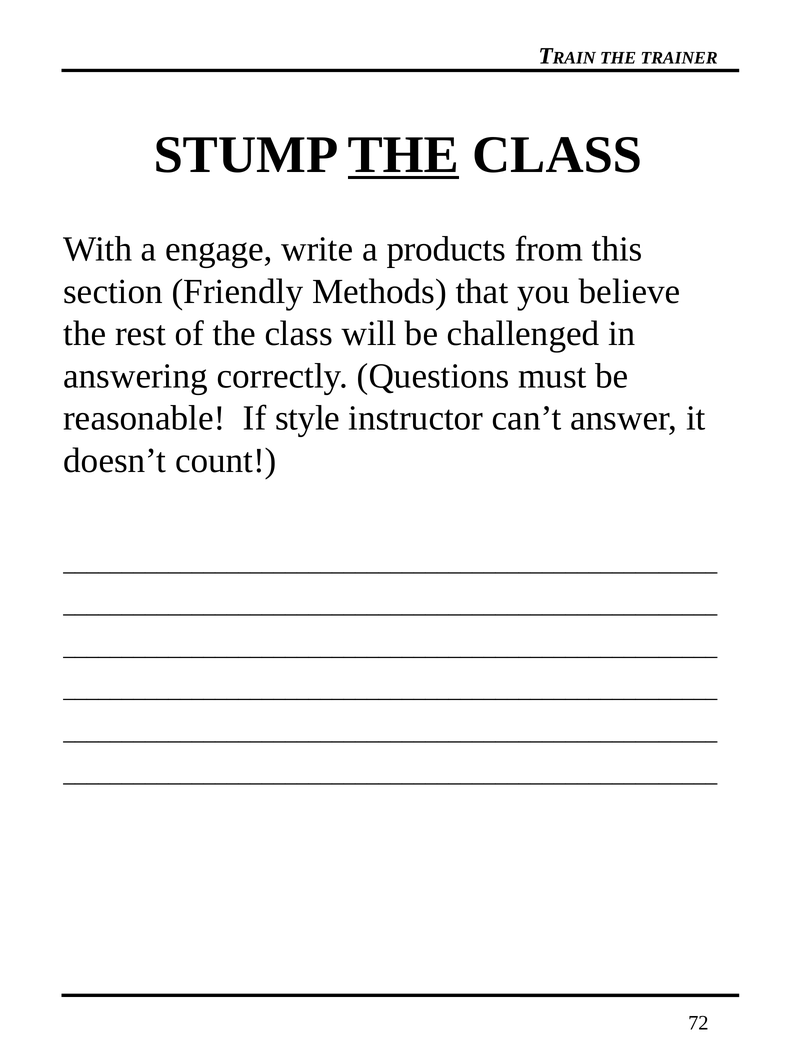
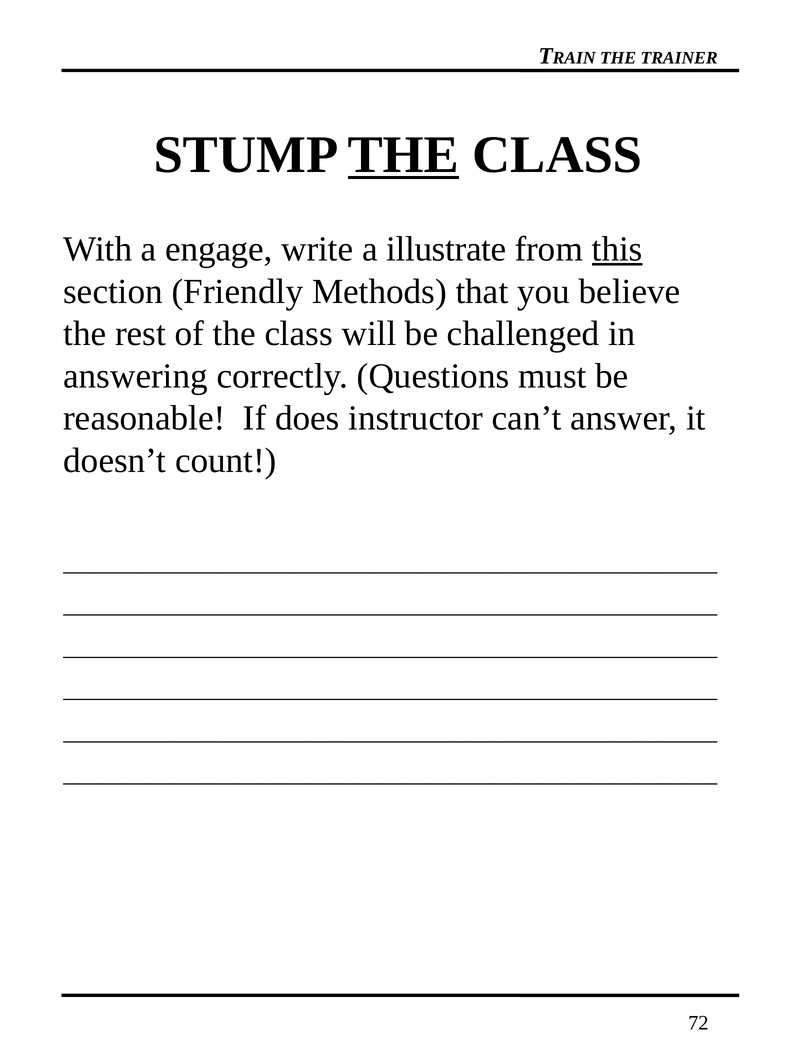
products: products -> illustrate
this underline: none -> present
style: style -> does
